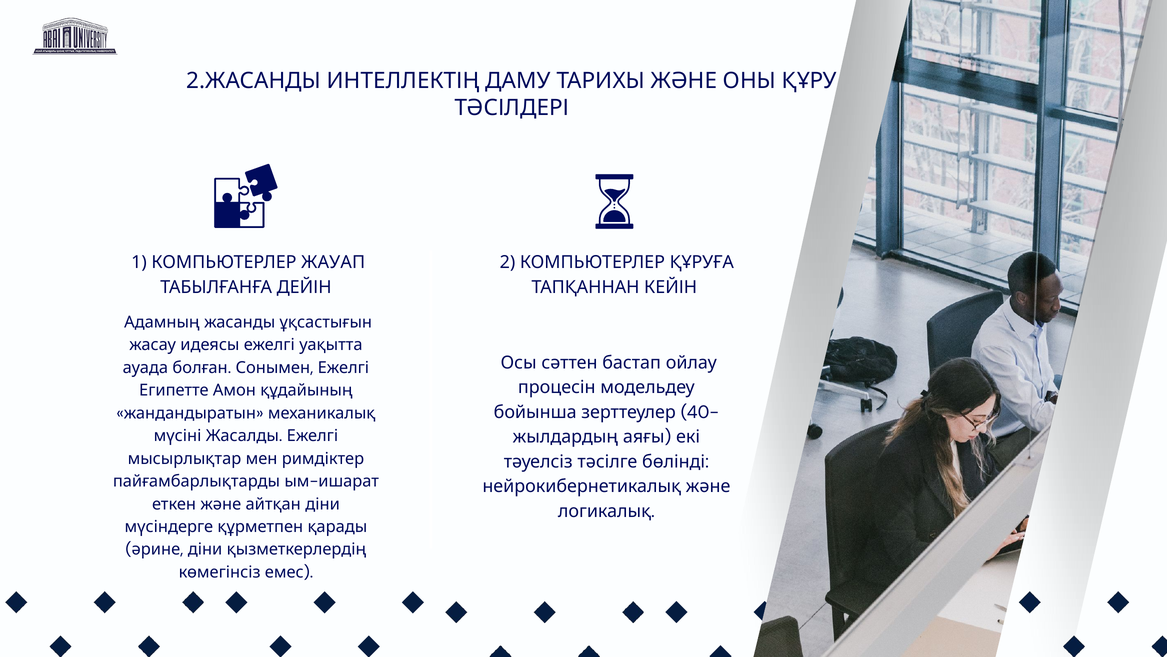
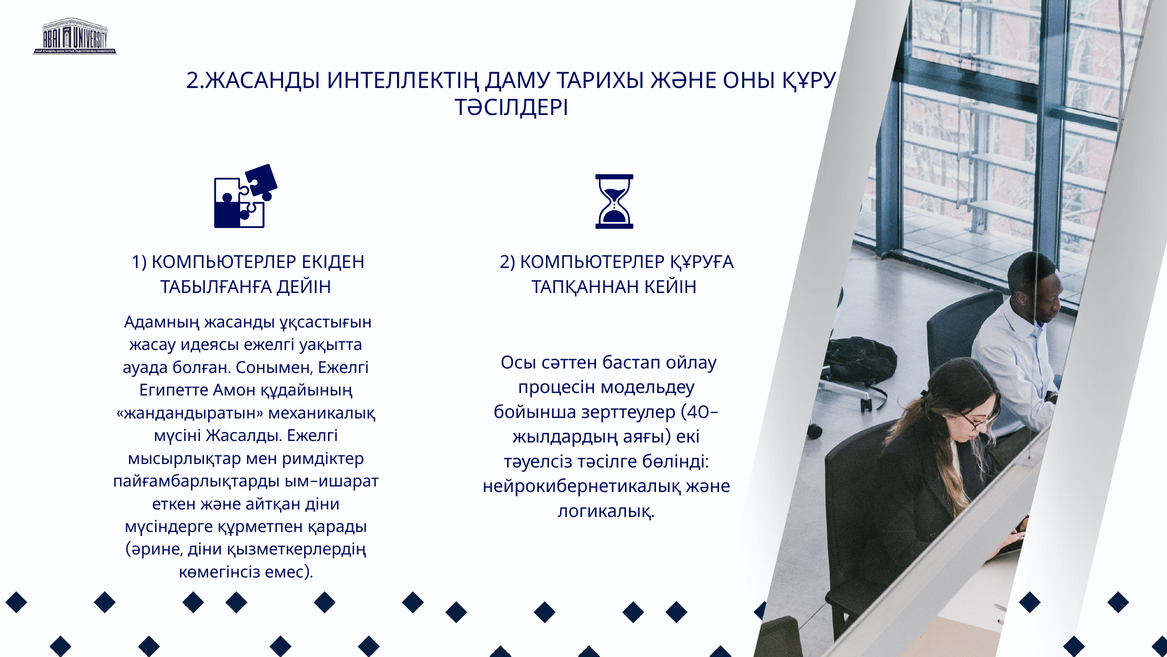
ЖАУАП: ЖАУАП -> ЕКІДЕН
